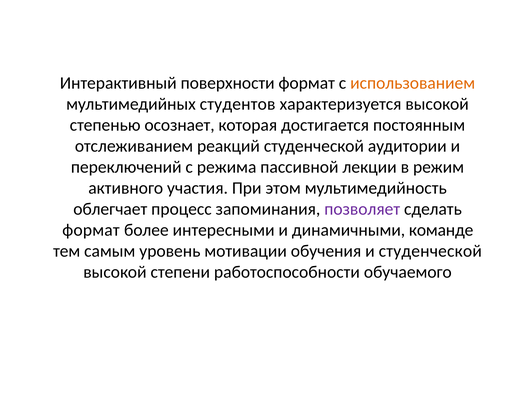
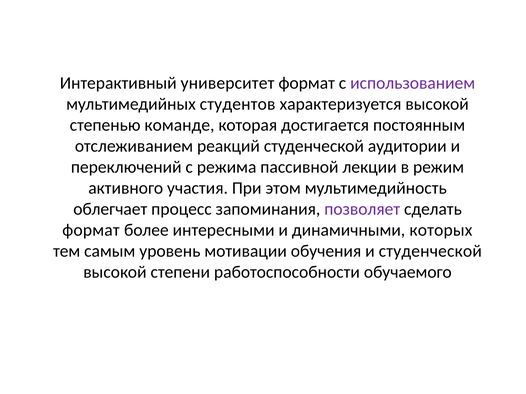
поверхности: поверхности -> университет
использованием colour: orange -> purple
осознает: осознает -> команде
команде: команде -> которых
